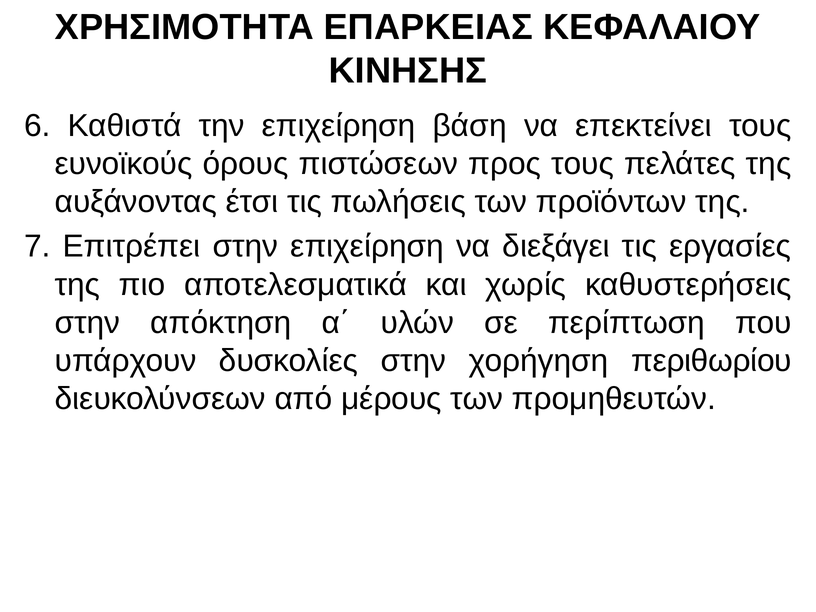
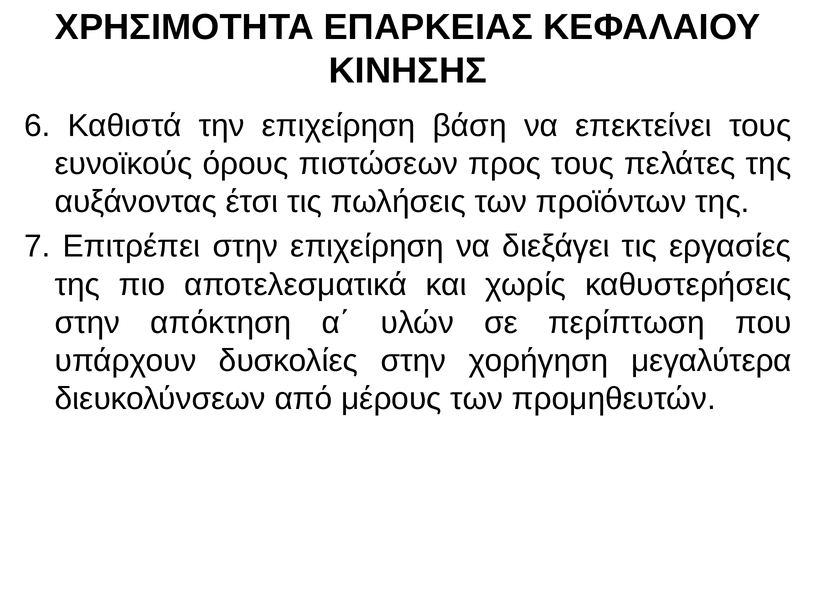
περιθωρίου: περιθωρίου -> μεγαλύτερα
